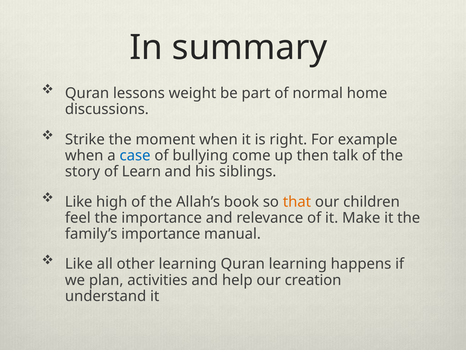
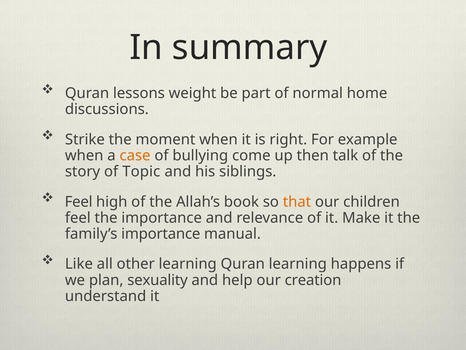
case colour: blue -> orange
Learn: Learn -> Topic
Like at (79, 201): Like -> Feel
activities: activities -> sexuality
